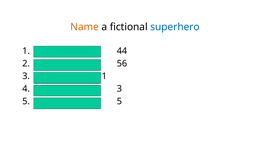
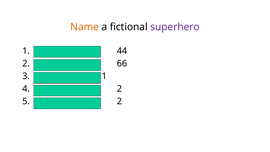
superhero colour: blue -> purple
56: 56 -> 66
3 at (119, 89): 3 -> 2
5 at (119, 101): 5 -> 2
